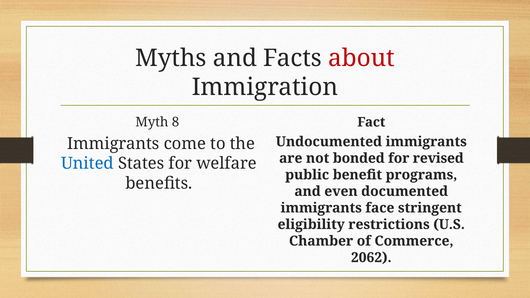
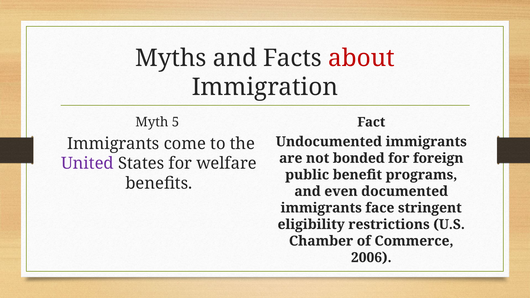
8: 8 -> 5
revised: revised -> foreign
United colour: blue -> purple
2062: 2062 -> 2006
